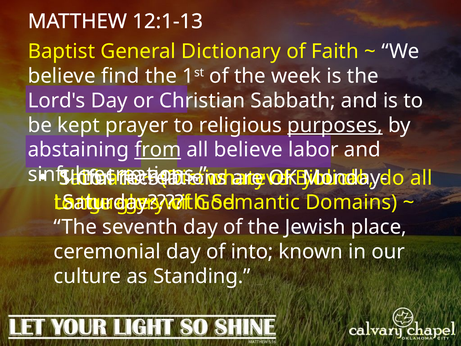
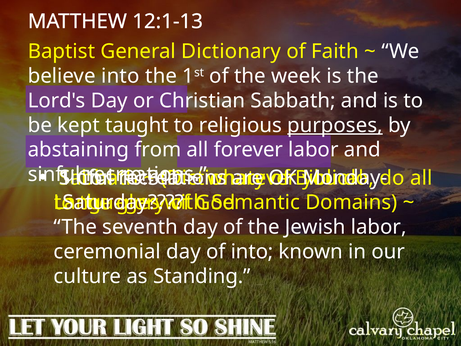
believe find: find -> into
prayer: prayer -> taught
from underline: present -> none
all believe: believe -> forever
Jewish place: place -> labor
